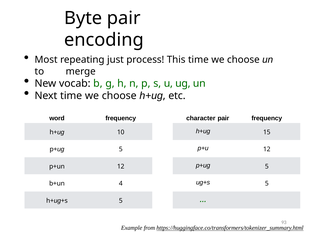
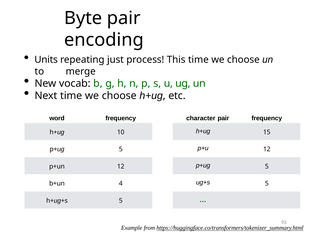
Most: Most -> Units
